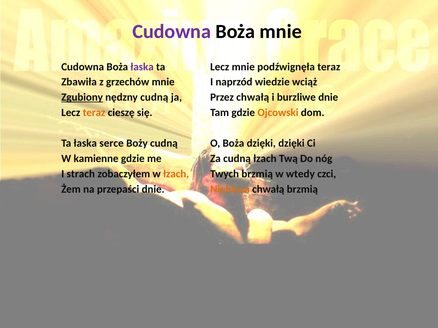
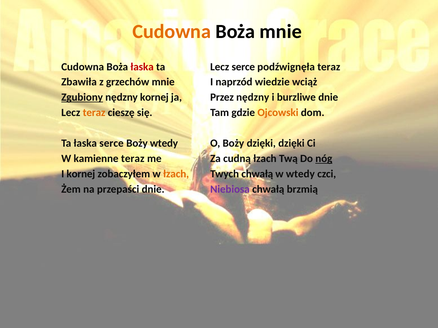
Cudowna at (172, 32) colour: purple -> orange
łaska at (142, 67) colour: purple -> red
Lecz mnie: mnie -> serce
nędzny cudną: cudną -> kornej
Przez chwałą: chwałą -> nędzny
Boży cudną: cudną -> wtedy
O Boża: Boża -> Boży
kamienne gdzie: gdzie -> teraz
nóg underline: none -> present
I strach: strach -> kornej
Twych brzmią: brzmią -> chwałą
Niebiosa colour: orange -> purple
